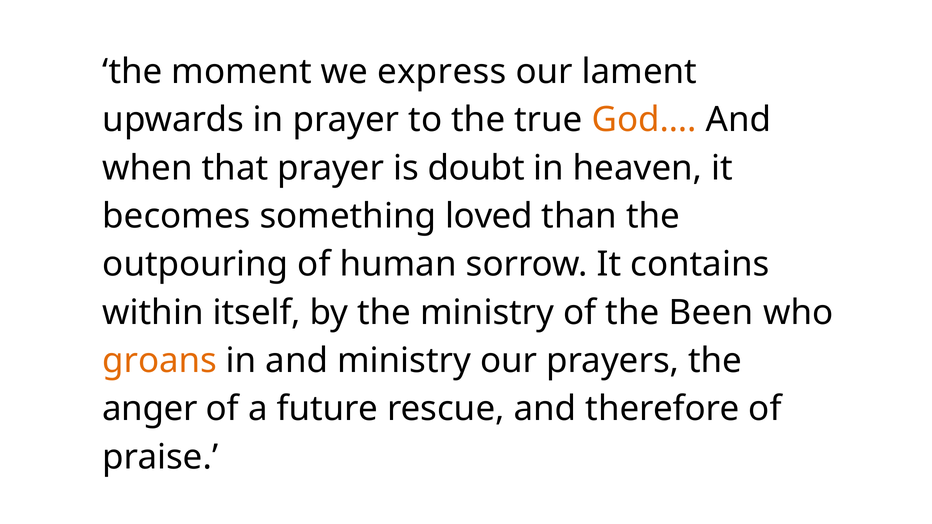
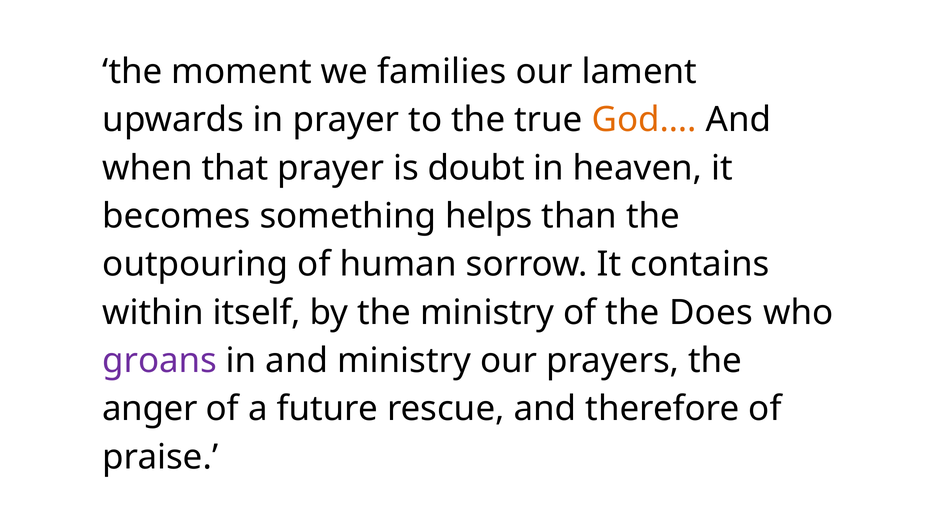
express: express -> families
loved: loved -> helps
Been: Been -> Does
groans colour: orange -> purple
